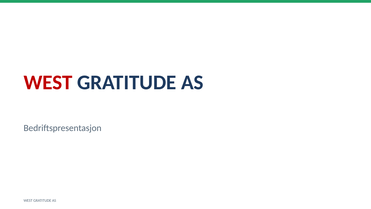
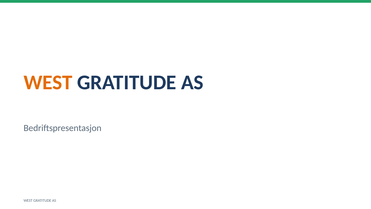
WEST at (48, 82) colour: red -> orange
